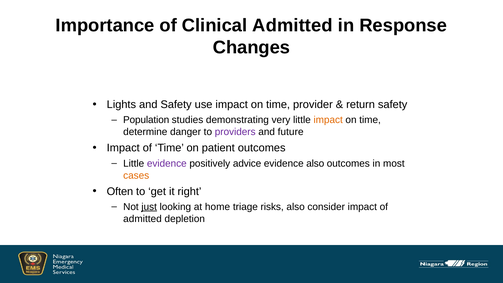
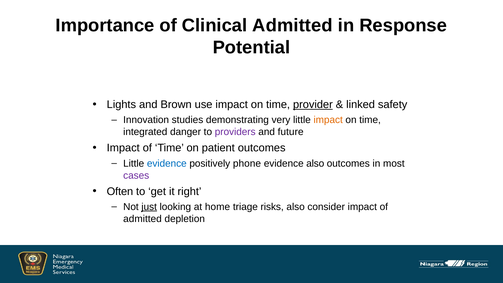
Changes: Changes -> Potential
and Safety: Safety -> Brown
provider underline: none -> present
return: return -> linked
Population: Population -> Innovation
determine: determine -> integrated
evidence at (167, 163) colour: purple -> blue
advice: advice -> phone
cases colour: orange -> purple
